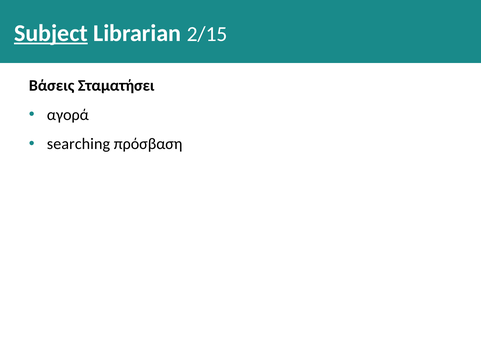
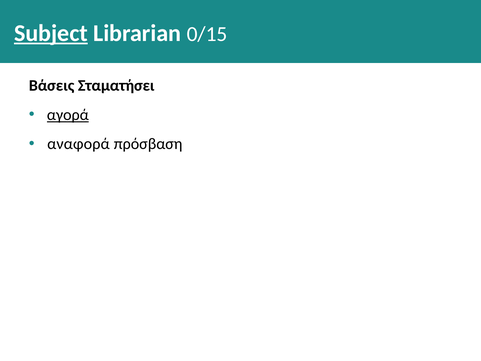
2/15: 2/15 -> 0/15
αγορά underline: none -> present
searching: searching -> αναφορά
